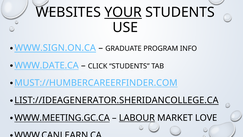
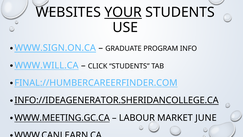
WWW.DATE.CA: WWW.DATE.CA -> WWW.WILL.CA
MUST://HUMBERCAREERFINDER.COM: MUST://HUMBERCAREERFINDER.COM -> FINAL://HUMBERCAREERFINDER.COM
LIST://IDEAGENERATOR.SHERIDANCOLLEGE.CA: LIST://IDEAGENERATOR.SHERIDANCOLLEGE.CA -> INFO://IDEAGENERATOR.SHERIDANCOLLEGE.CA
LABOUR underline: present -> none
LOVE: LOVE -> JUNE
